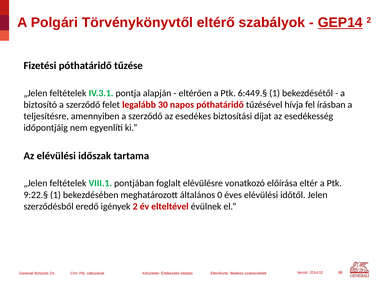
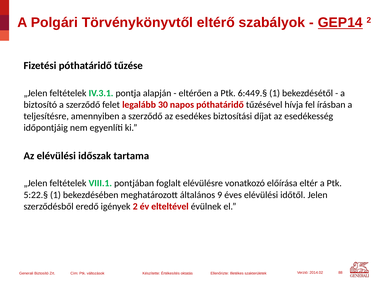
9:22.§: 9:22.§ -> 5:22.§
0: 0 -> 9
